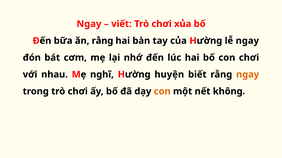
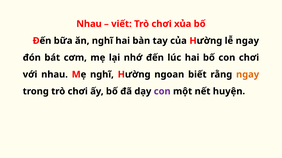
Ngay at (89, 24): Ngay -> Nhau
ăn rằng: rằng -> nghĩ
huyện: huyện -> ngoan
con at (162, 92) colour: orange -> purple
không: không -> huyện
